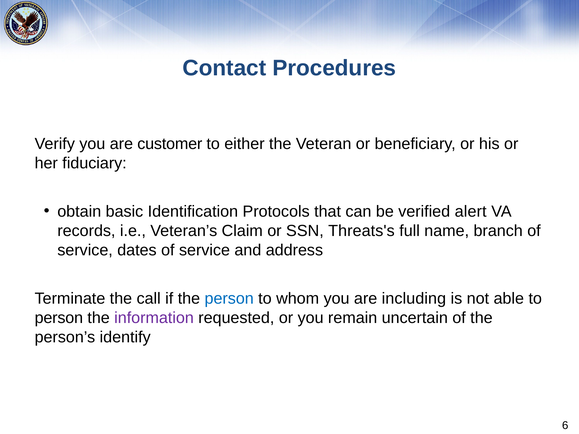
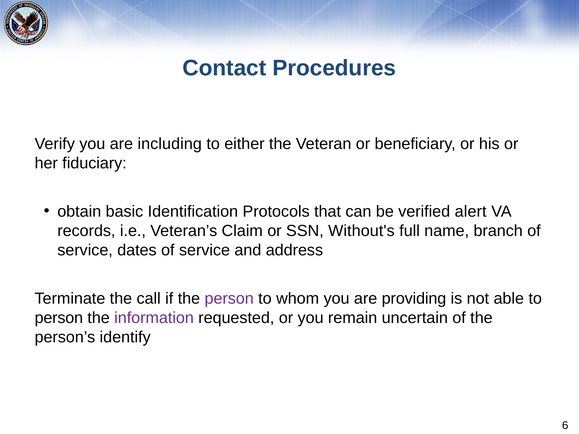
customer: customer -> including
Threats's: Threats's -> Without's
person at (229, 299) colour: blue -> purple
including: including -> providing
